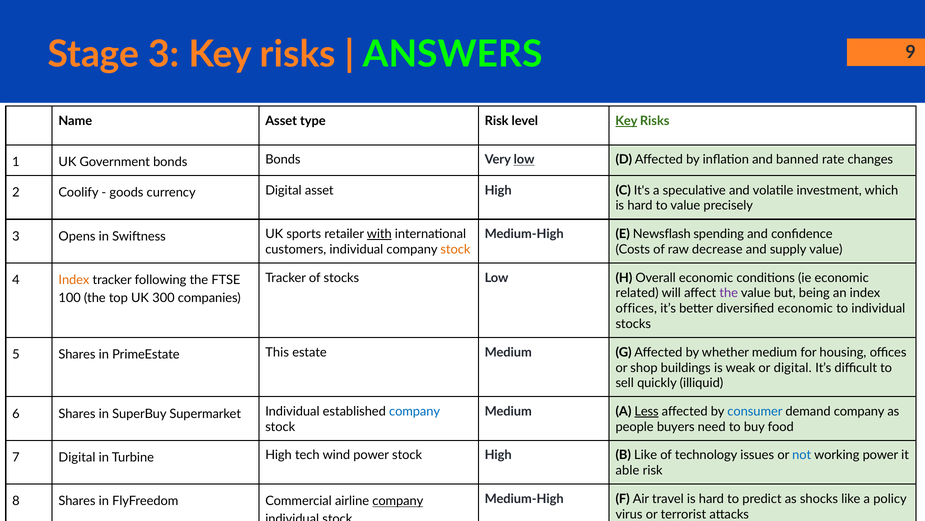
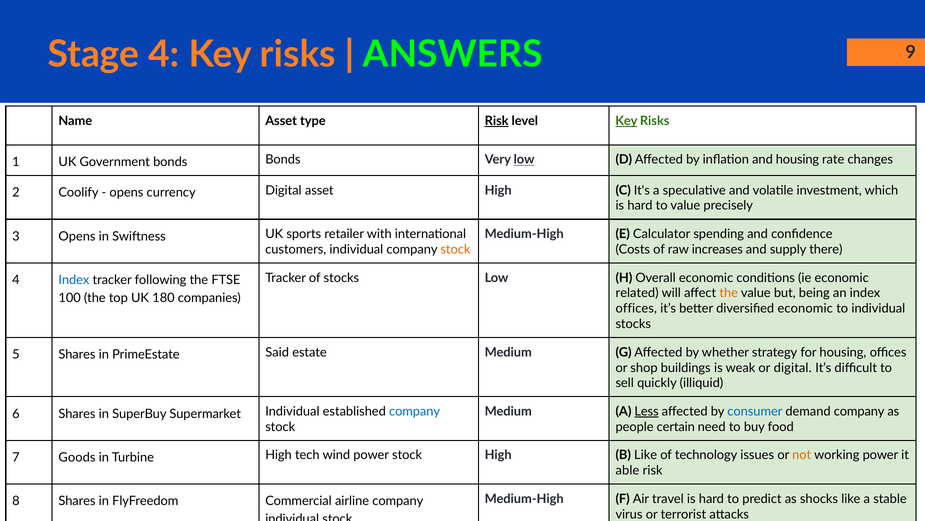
Stage 3: 3 -> 4
Risk at (497, 121) underline: none -> present
and banned: banned -> housing
goods at (126, 192): goods -> opens
Newsflash: Newsflash -> Calculator
with underline: present -> none
decrease: decrease -> increases
supply value: value -> there
Index at (74, 280) colour: orange -> blue
the at (729, 293) colour: purple -> orange
300: 300 -> 180
This: This -> Said
whether medium: medium -> strategy
buyers: buyers -> certain
7 Digital: Digital -> Goods
not colour: blue -> orange
policy: policy -> stable
company at (398, 501) underline: present -> none
